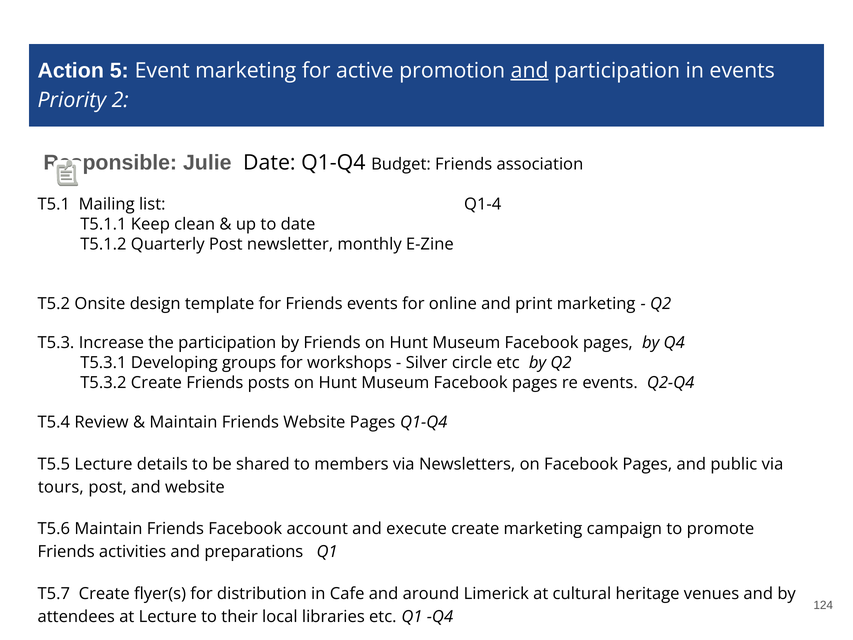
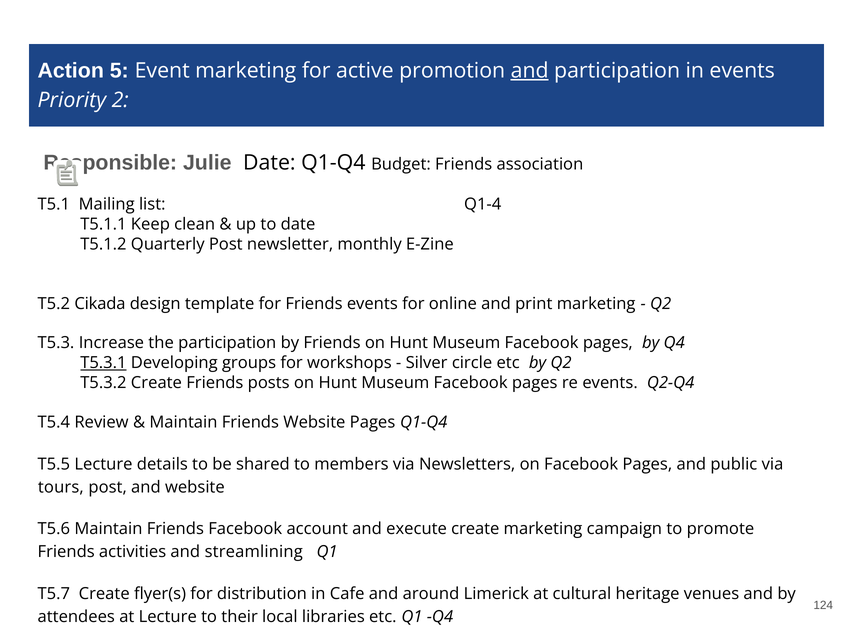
Onsite: Onsite -> Cikada
T5.3.1 underline: none -> present
preparations: preparations -> streamlining
